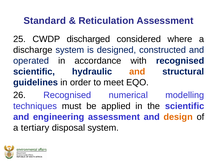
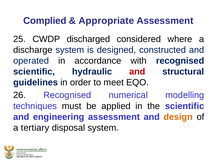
Standard: Standard -> Complied
Reticulation: Reticulation -> Appropriate
and at (137, 72) colour: orange -> red
